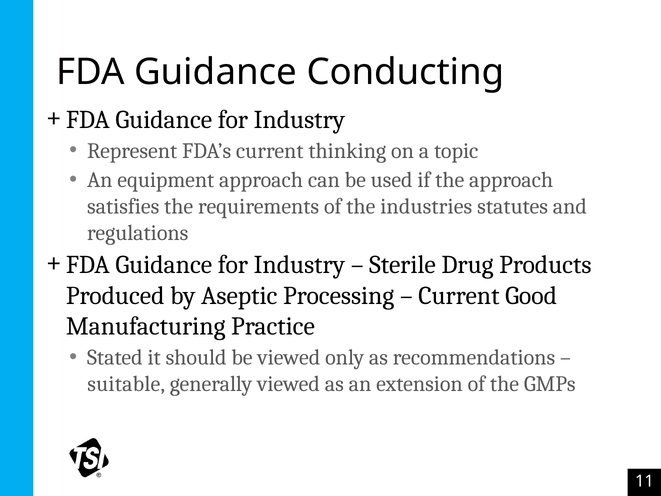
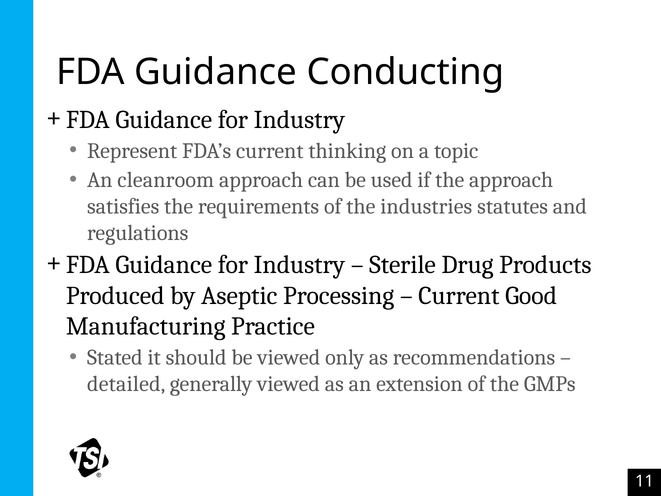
equipment: equipment -> cleanroom
suitable: suitable -> detailed
